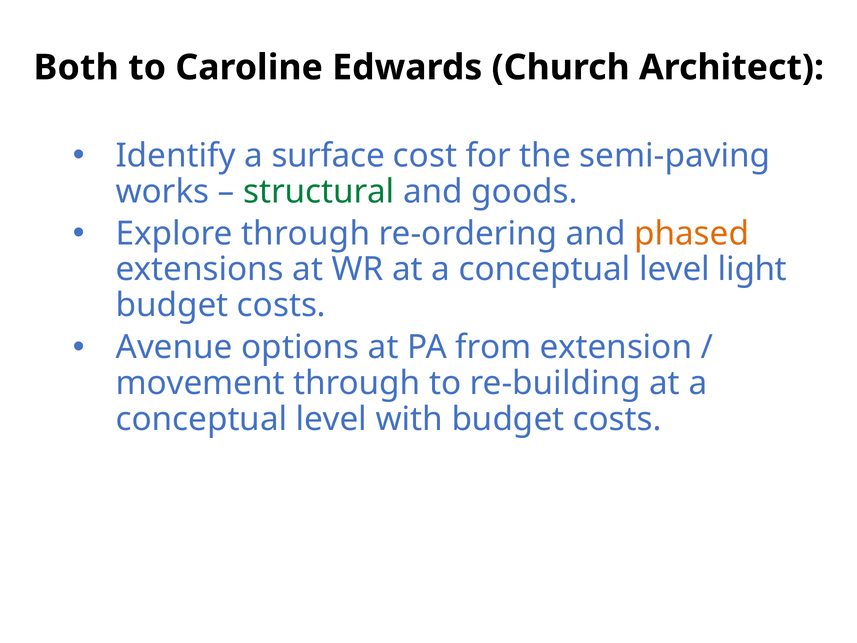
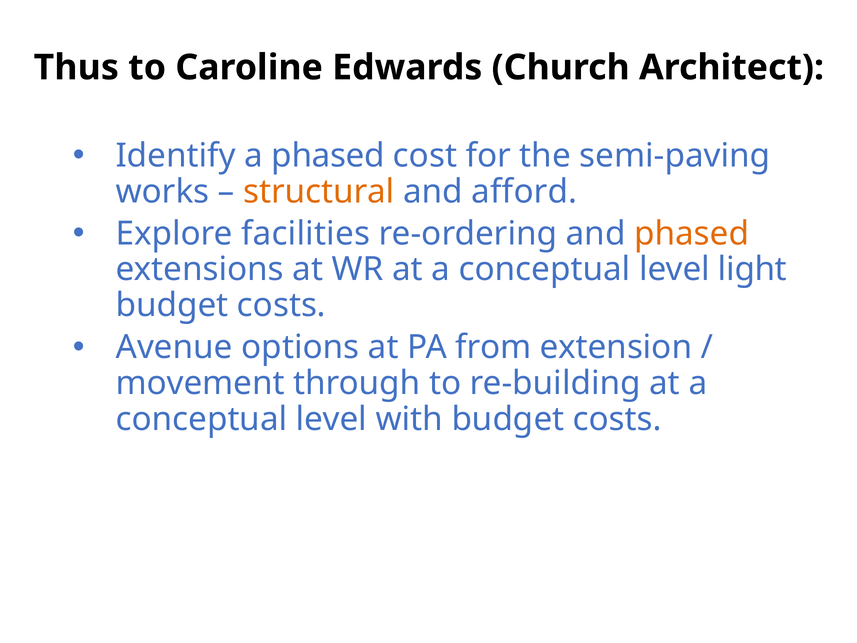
Both: Both -> Thus
a surface: surface -> phased
structural colour: green -> orange
goods: goods -> afford
Explore through: through -> facilities
